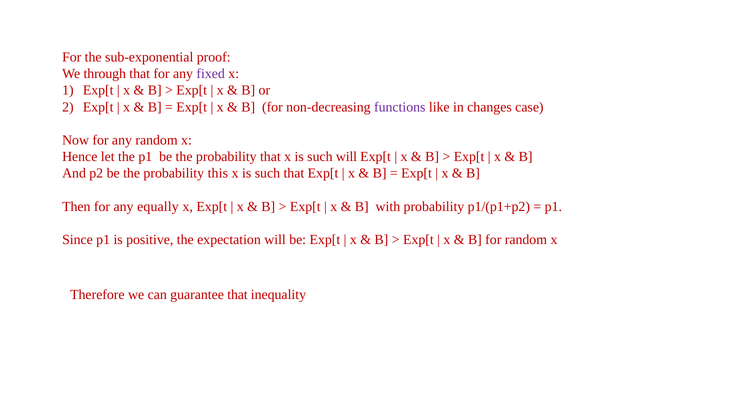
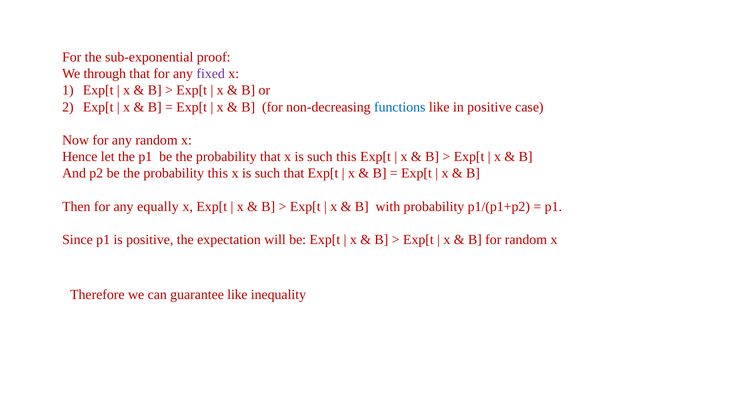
functions colour: purple -> blue
in changes: changes -> positive
such will: will -> this
guarantee that: that -> like
